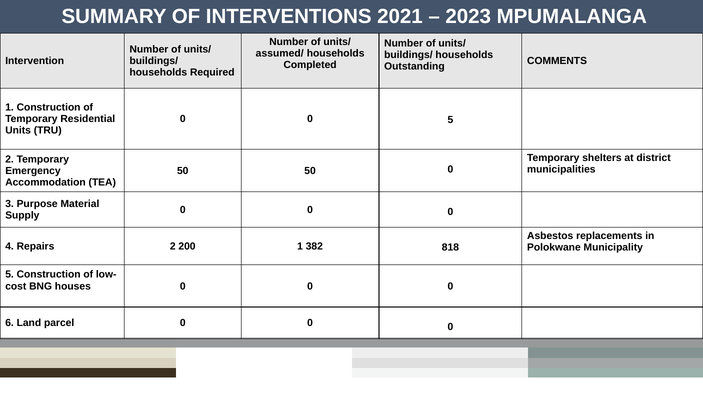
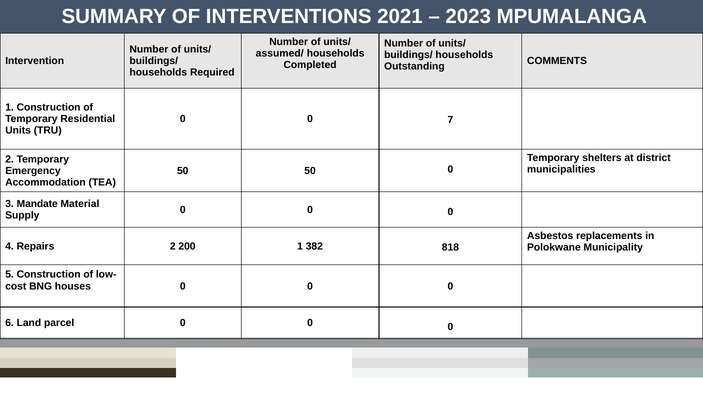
0 5: 5 -> 7
Purpose: Purpose -> Mandate
